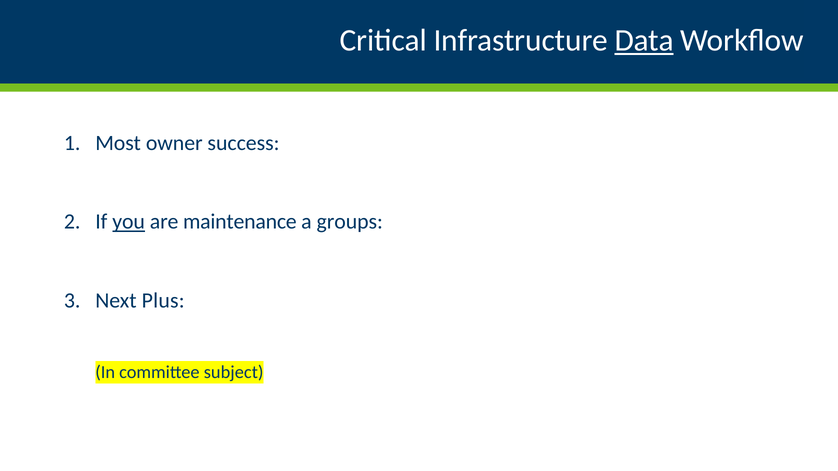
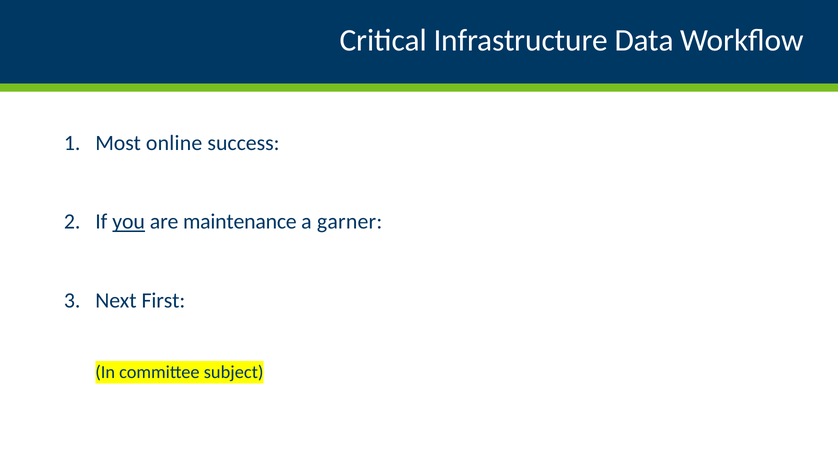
Data underline: present -> none
owner: owner -> online
groups: groups -> garner
Plus: Plus -> First
